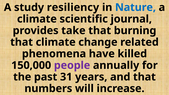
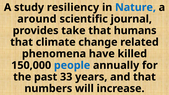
climate at (37, 19): climate -> around
burning: burning -> humans
people colour: purple -> blue
31: 31 -> 33
